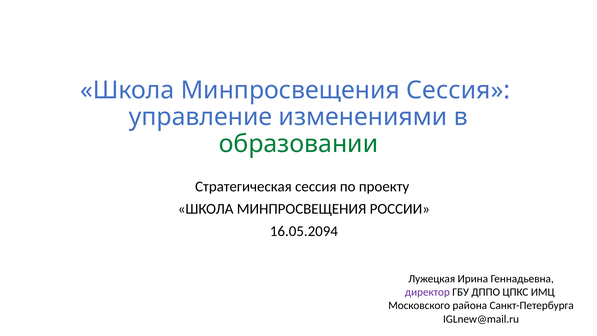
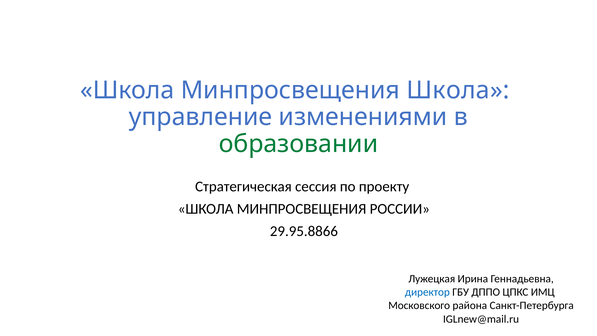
Минпросвещения Сессия: Сессия -> Школа
16.05.2094: 16.05.2094 -> 29.95.8866
директор colour: purple -> blue
